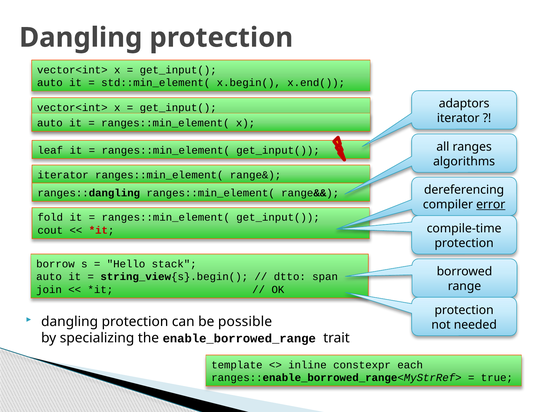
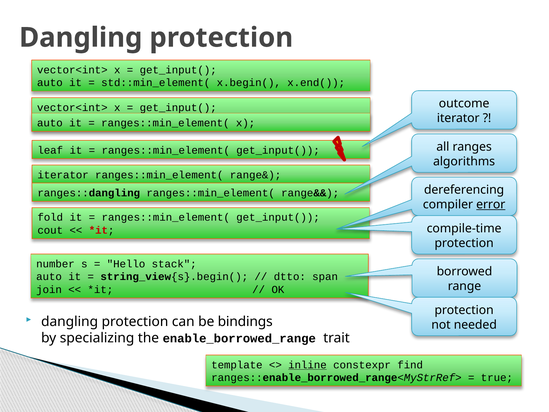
adaptors: adaptors -> outcome
borrow: borrow -> number
possible: possible -> bindings
inline underline: none -> present
each: each -> find
